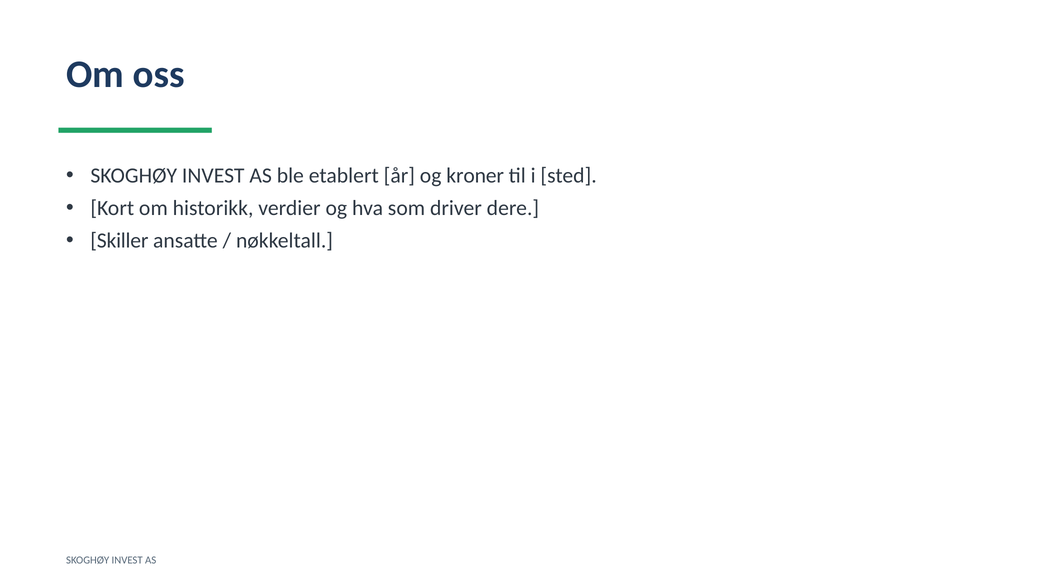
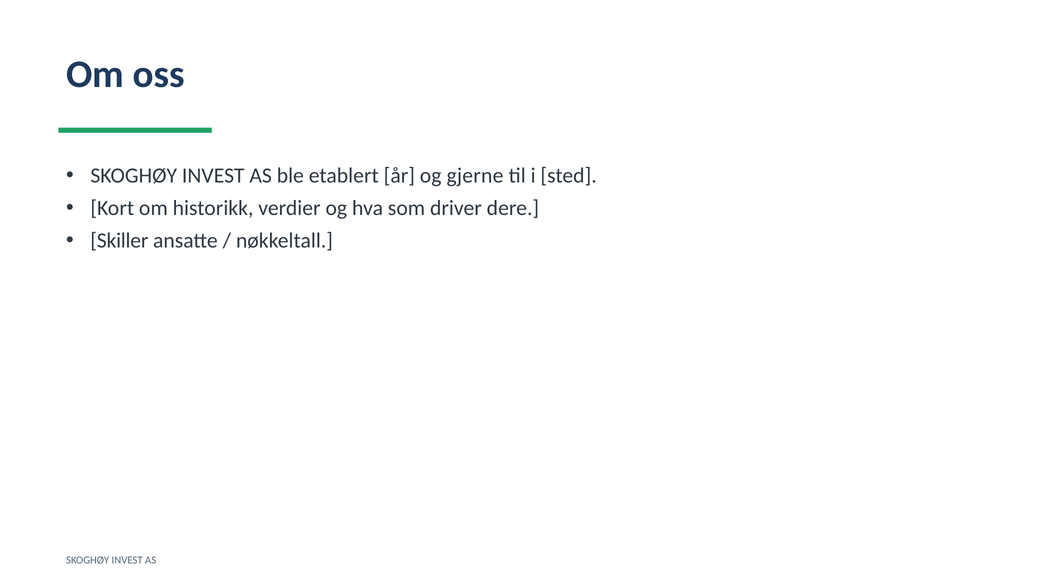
kroner: kroner -> gjerne
